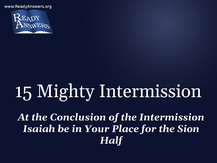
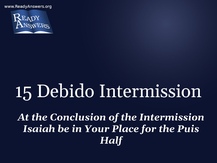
Mighty: Mighty -> Debido
Sion: Sion -> Puis
